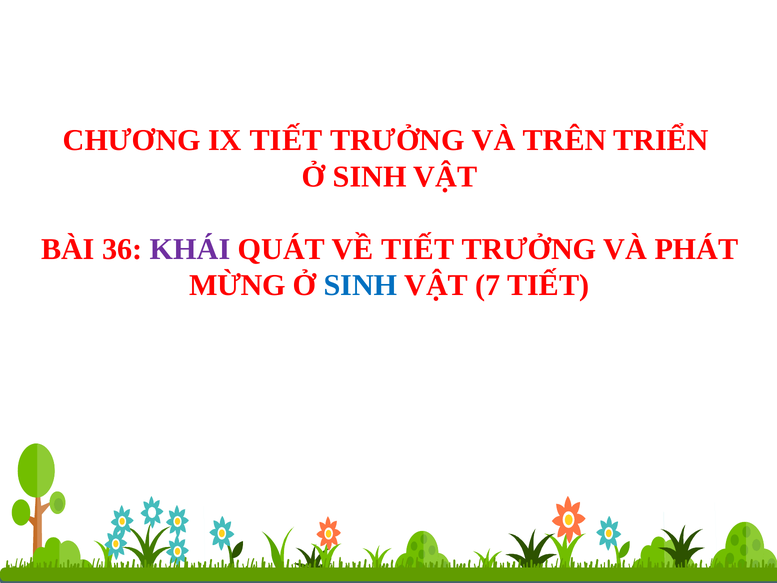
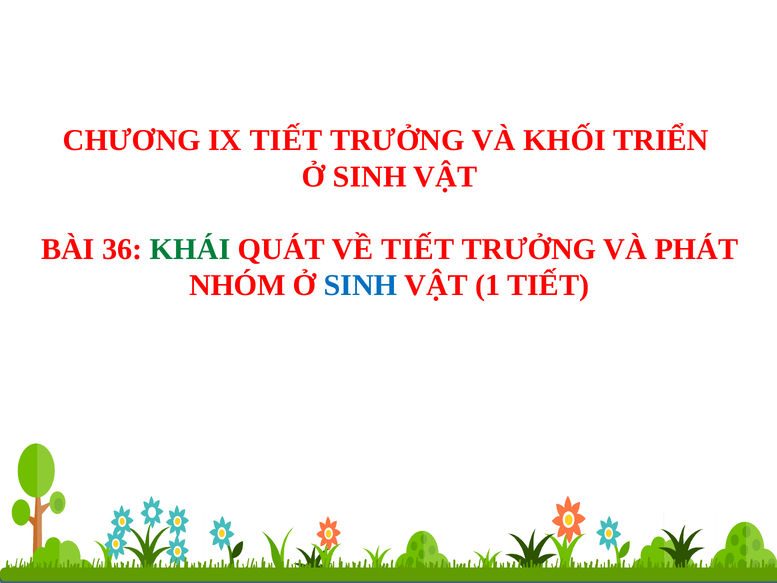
TRÊN: TRÊN -> KHỐI
KHÁI colour: purple -> green
MỪNG: MỪNG -> NHÓM
7: 7 -> 1
